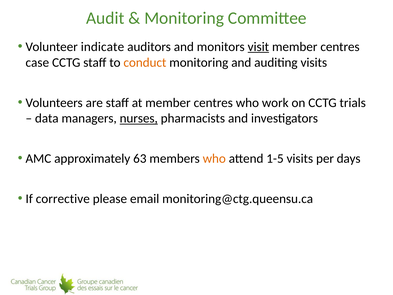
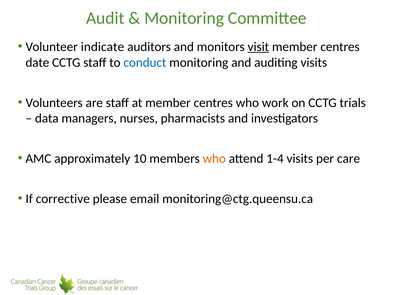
case: case -> date
conduct colour: orange -> blue
nurses underline: present -> none
63: 63 -> 10
1-5: 1-5 -> 1-4
days: days -> care
